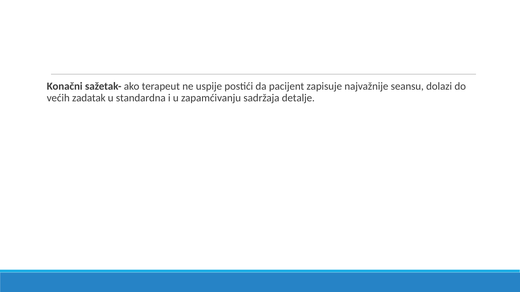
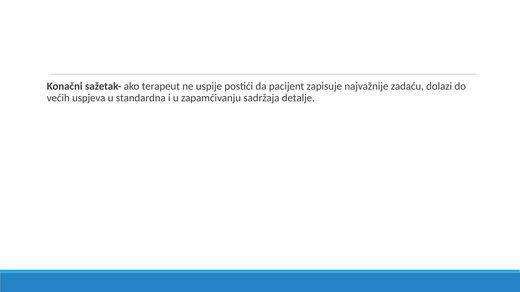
seansu: seansu -> zadaću
zadatak: zadatak -> uspjeva
